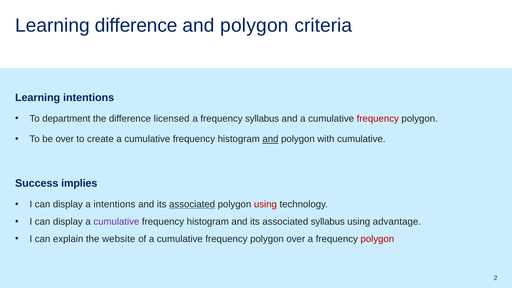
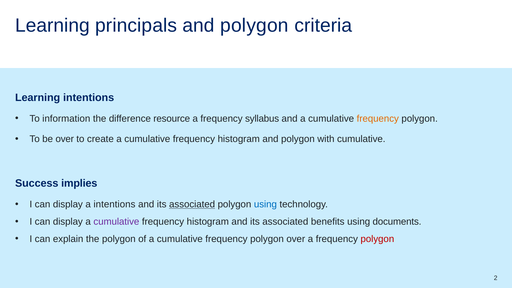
Learning difference: difference -> principals
department: department -> information
licensed: licensed -> resource
frequency at (378, 119) colour: red -> orange
and at (270, 139) underline: present -> none
using at (265, 204) colour: red -> blue
associated syllabus: syllabus -> benefits
advantage: advantage -> documents
the website: website -> polygon
